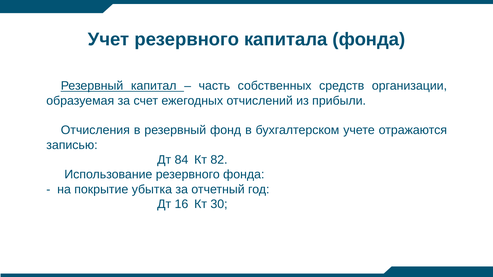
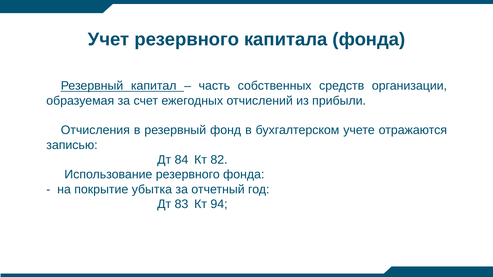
16: 16 -> 83
30: 30 -> 94
